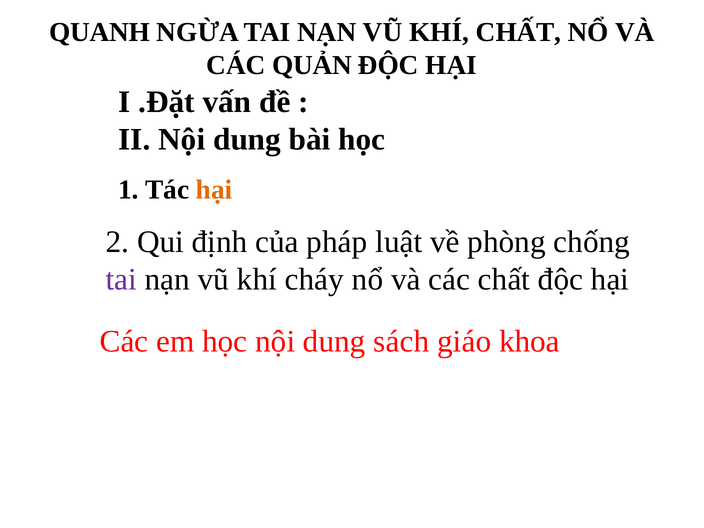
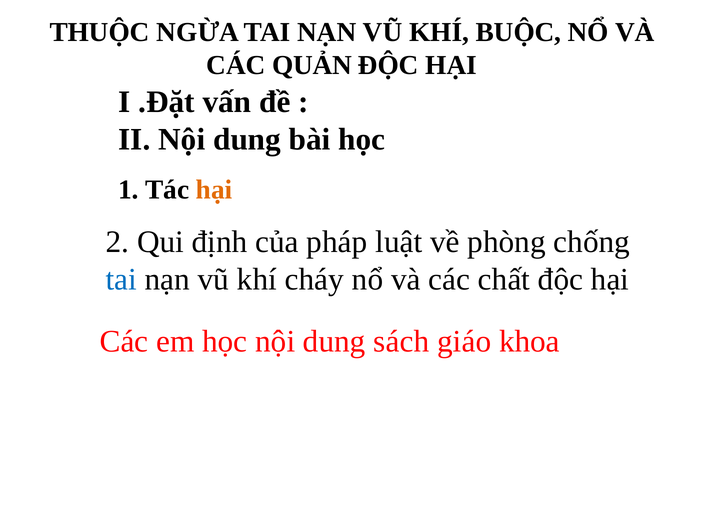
QUANH: QUANH -> THUỘC
KHÍ CHẤT: CHẤT -> BUỘC
tai at (121, 280) colour: purple -> blue
